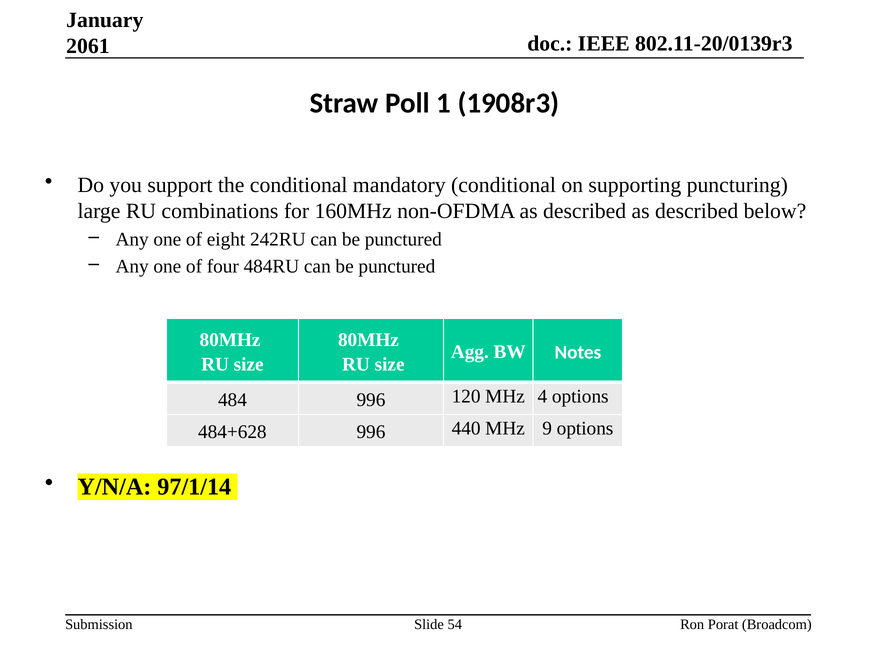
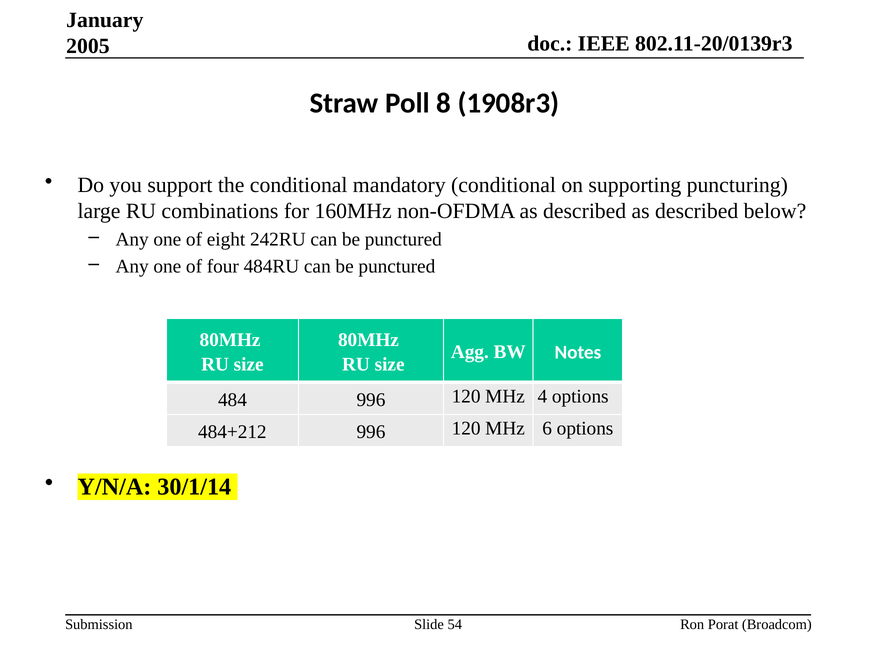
2061: 2061 -> 2005
1: 1 -> 8
484+628: 484+628 -> 484+212
440 at (466, 429): 440 -> 120
9: 9 -> 6
97/1/14: 97/1/14 -> 30/1/14
